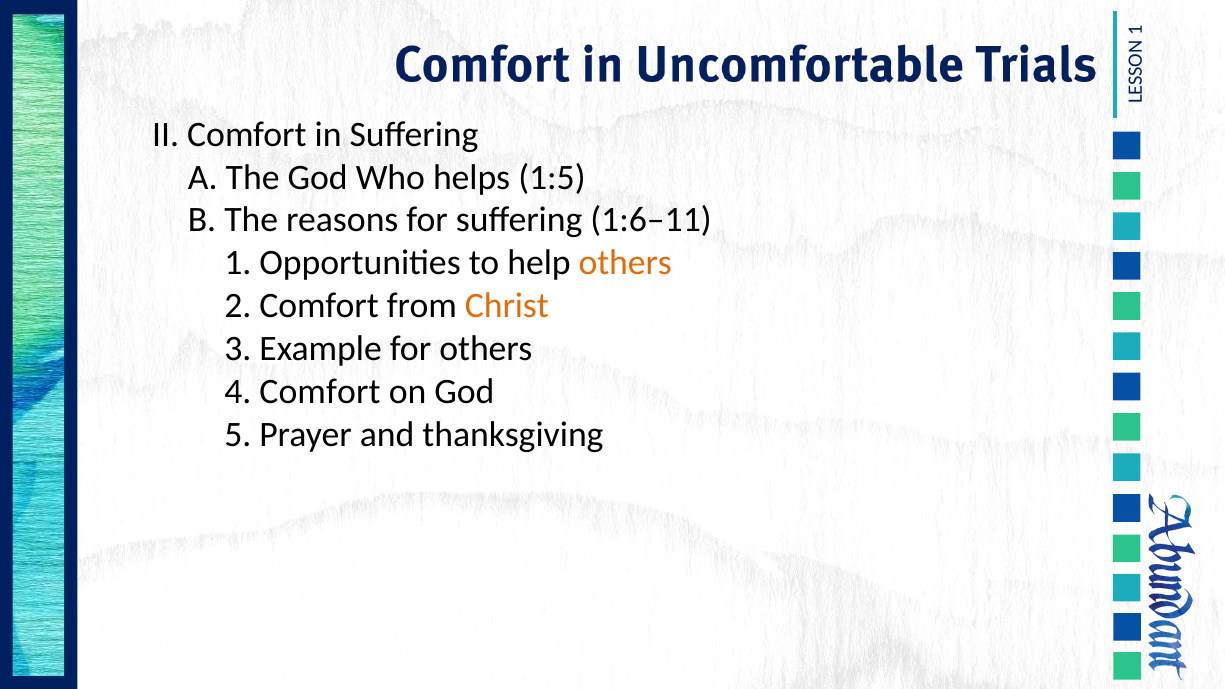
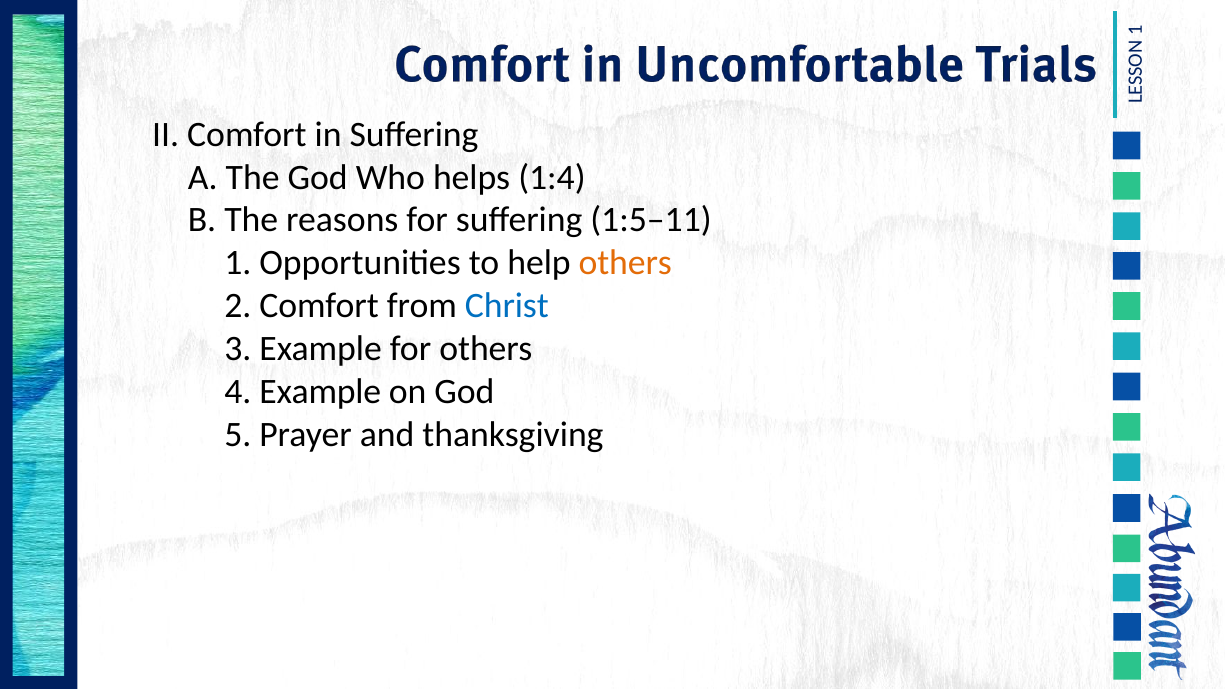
1:5: 1:5 -> 1:4
1:6–11: 1:6–11 -> 1:5–11
Christ colour: orange -> blue
4 Comfort: Comfort -> Example
